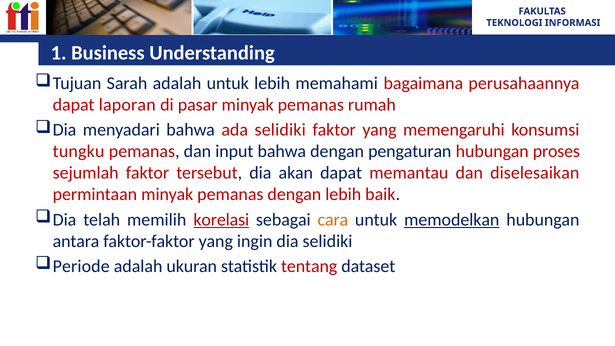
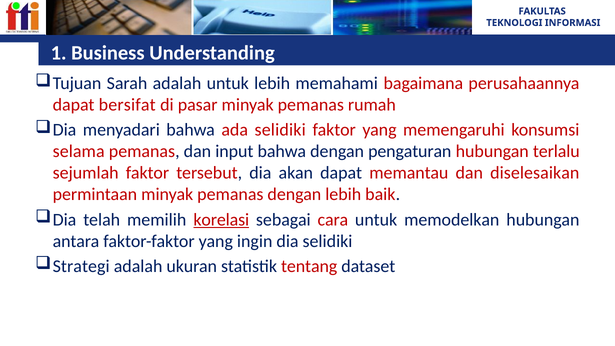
laporan: laporan -> bersifat
tungku: tungku -> selama
proses: proses -> terlalu
cara colour: orange -> red
memodelkan underline: present -> none
Periode: Periode -> Strategi
